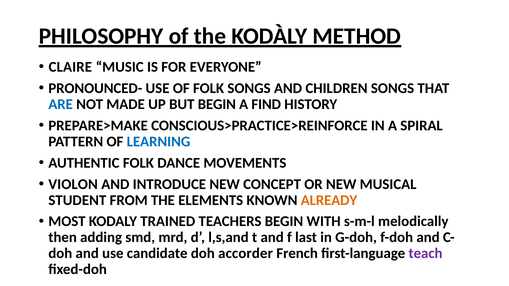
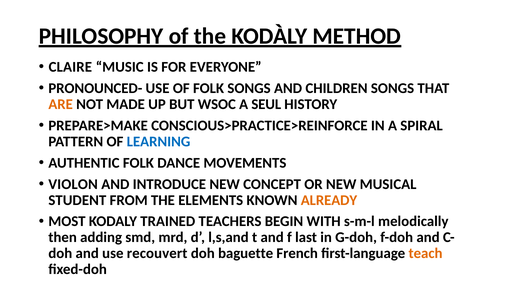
ARE colour: blue -> orange
BUT BEGIN: BEGIN -> WSOC
FIND: FIND -> SEUL
candidate: candidate -> recouvert
accorder: accorder -> baguette
teach colour: purple -> orange
